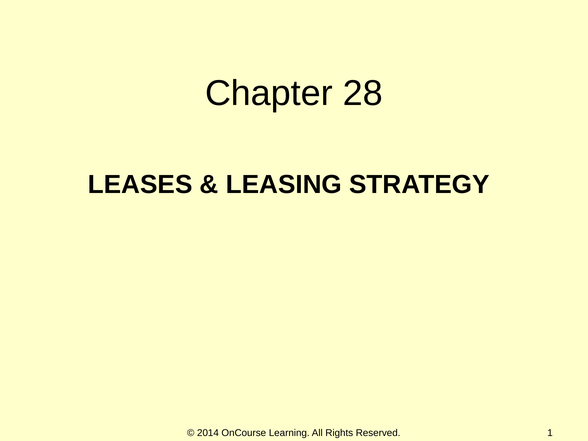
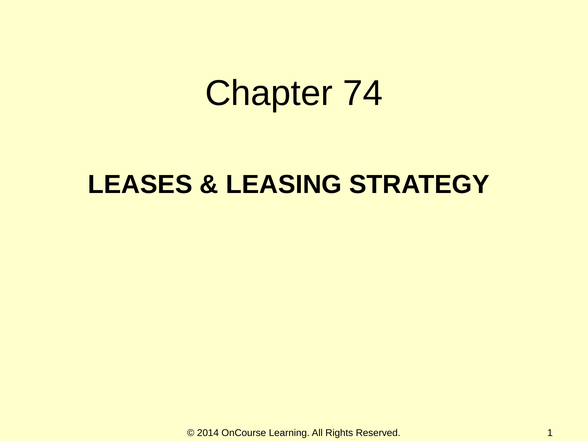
28: 28 -> 74
